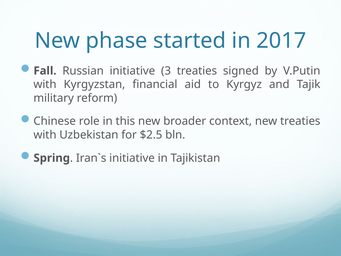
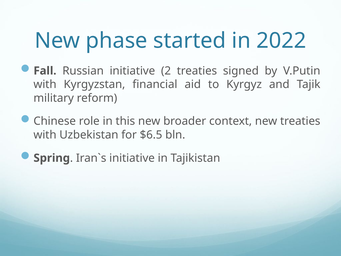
2017: 2017 -> 2022
3: 3 -> 2
$2.5: $2.5 -> $6.5
